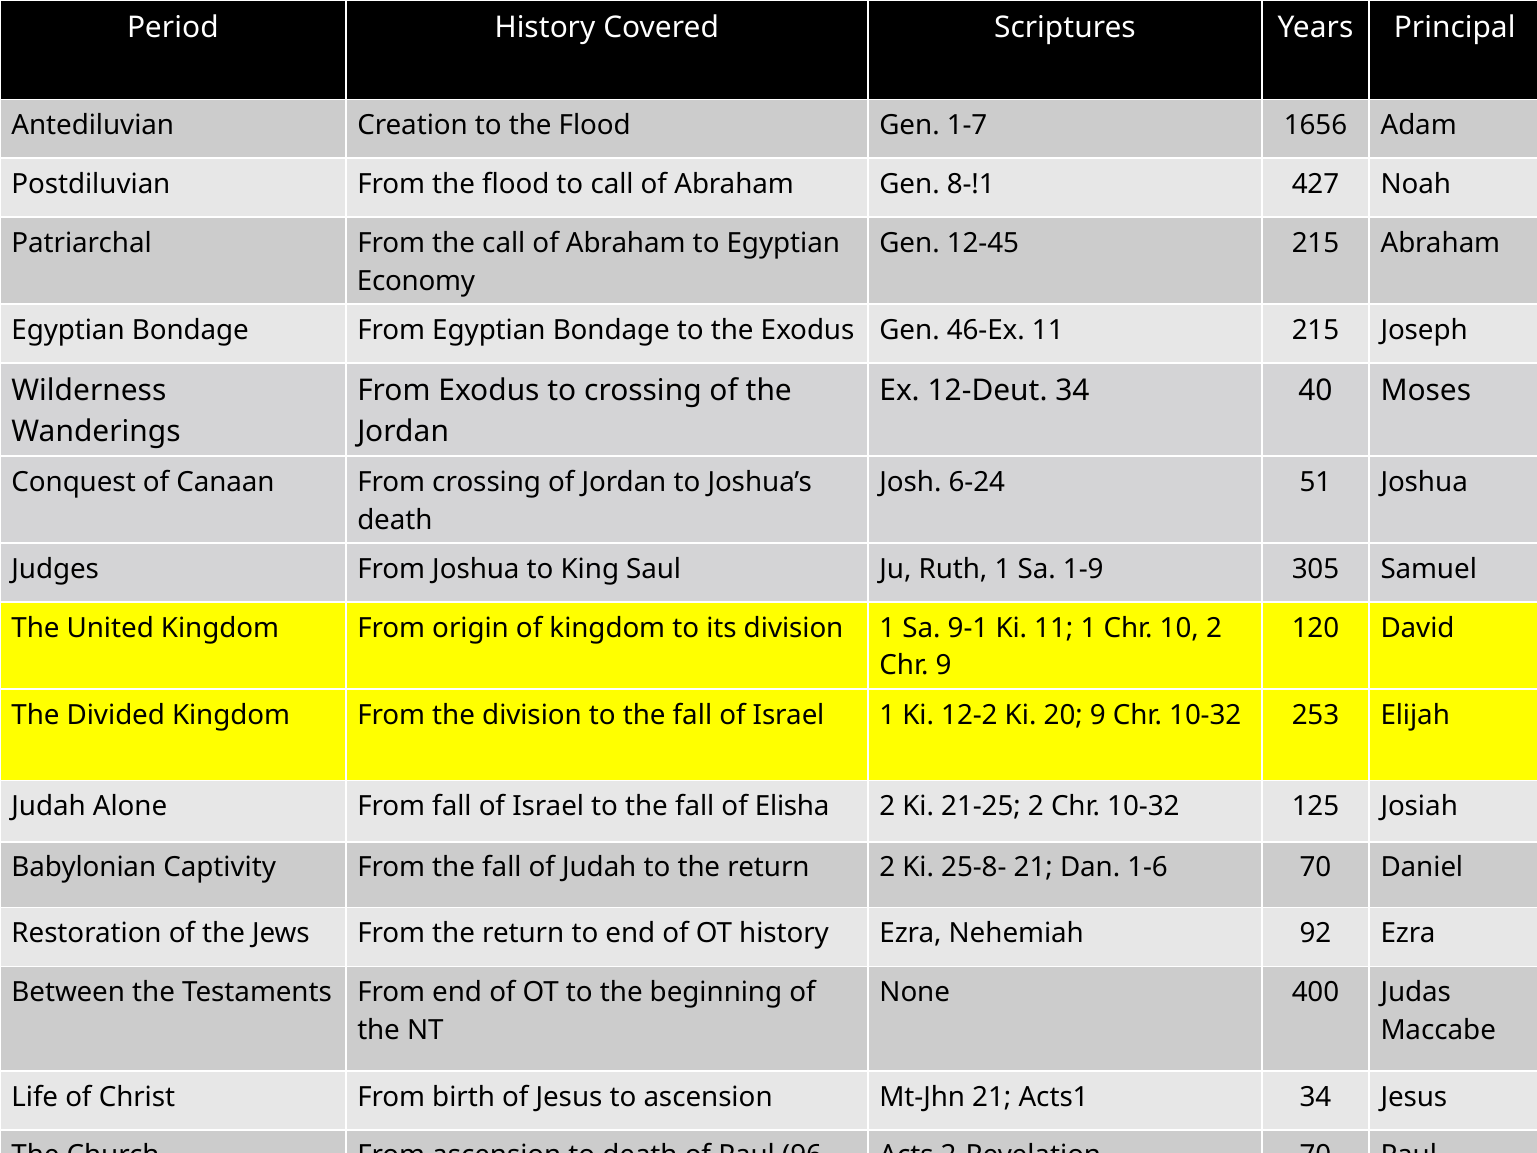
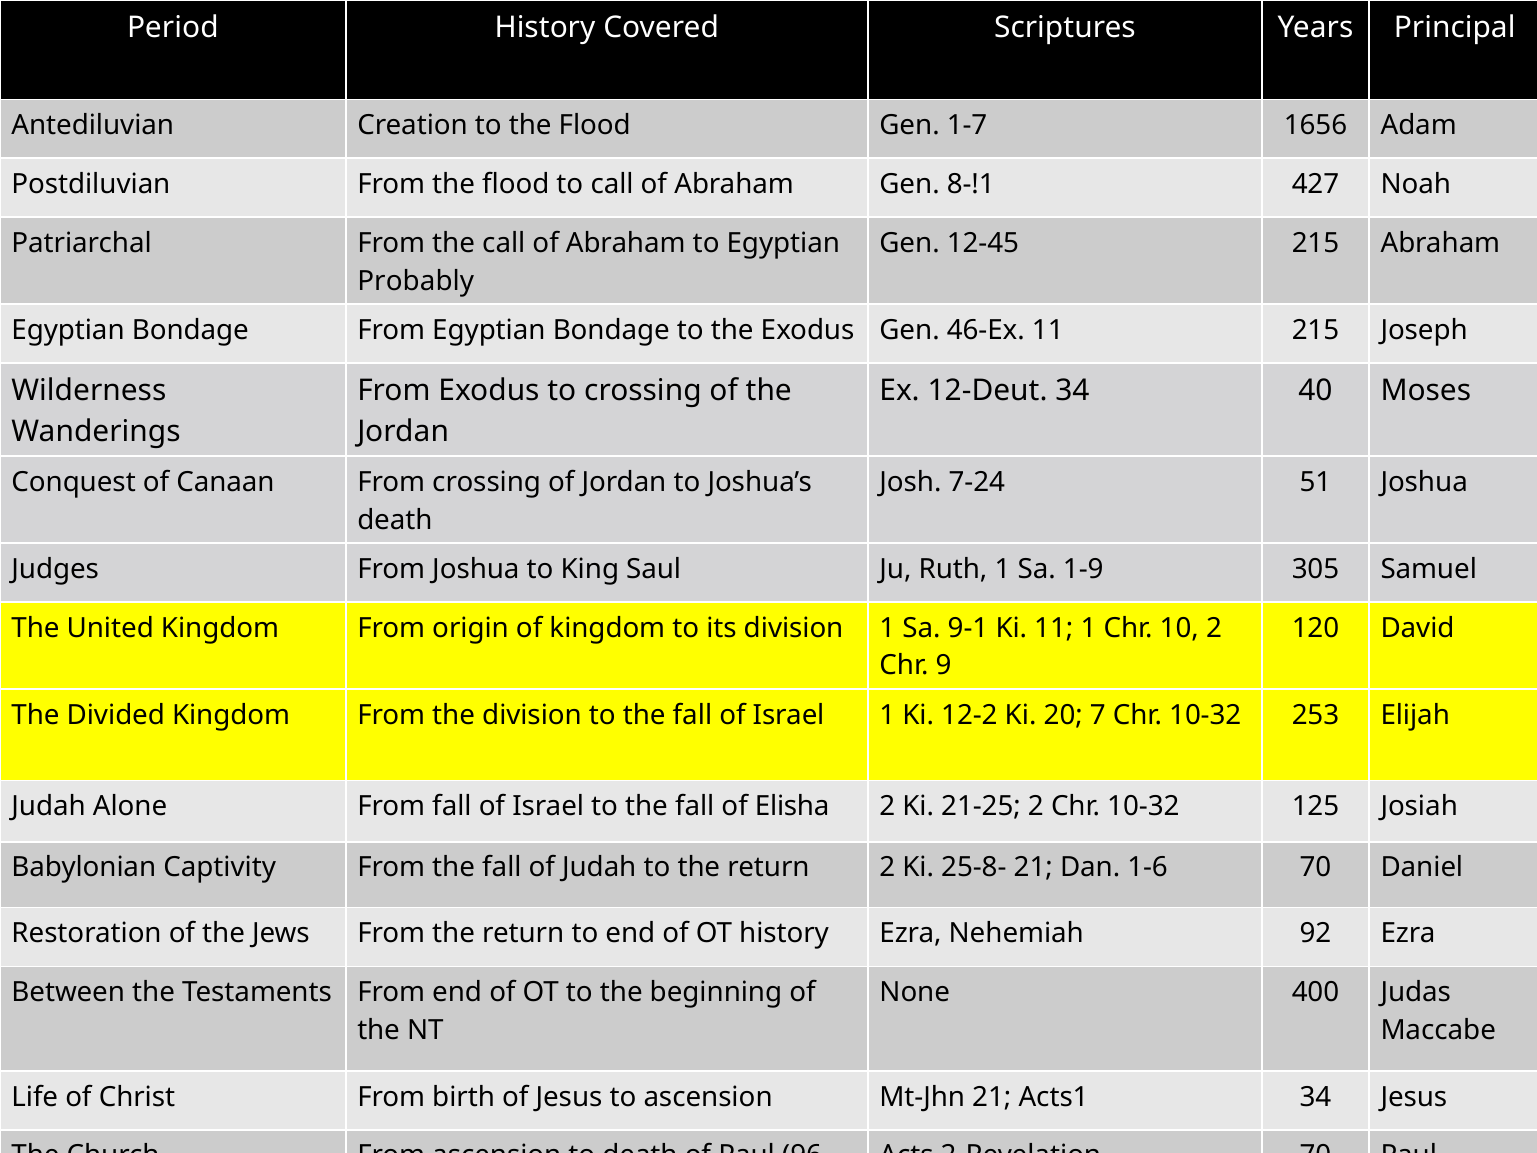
Economy: Economy -> Probably
6-24: 6-24 -> 7-24
20 9: 9 -> 7
